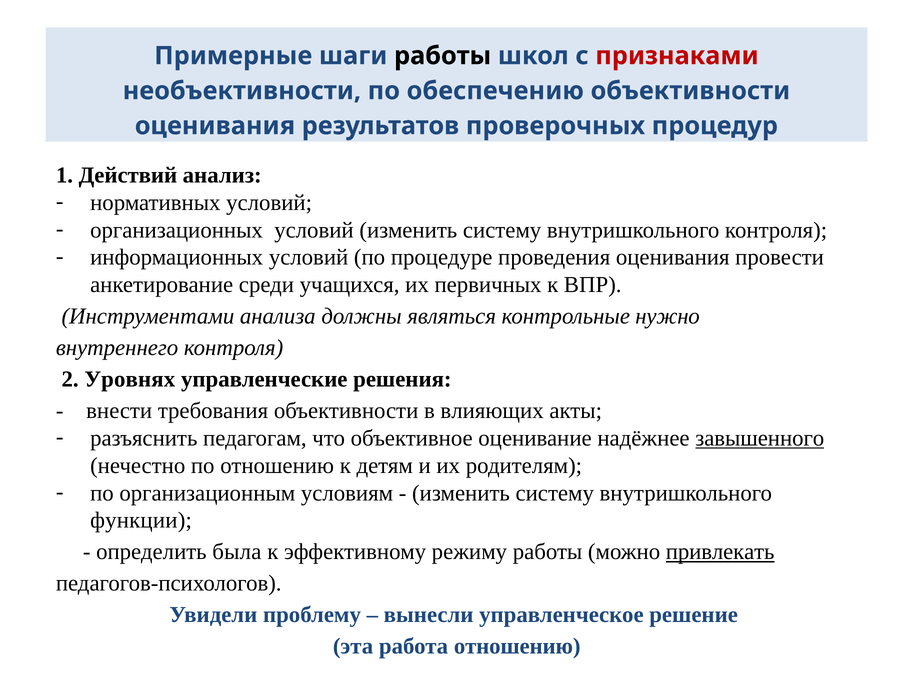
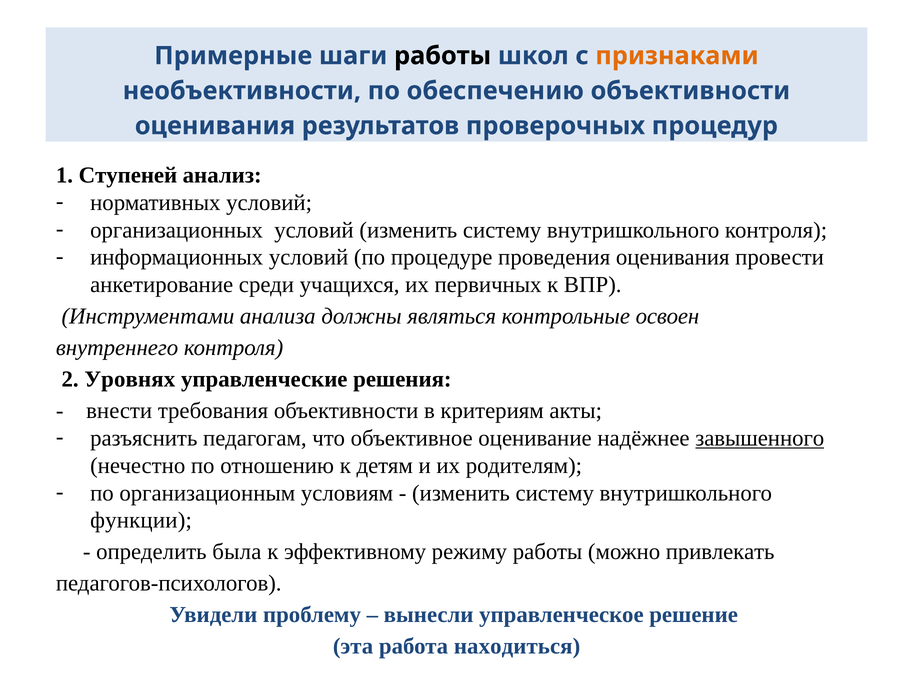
признаками colour: red -> orange
Действий: Действий -> Ступеней
нужно: нужно -> освоен
влияющих: влияющих -> критериям
привлекать underline: present -> none
работа отношению: отношению -> находиться
